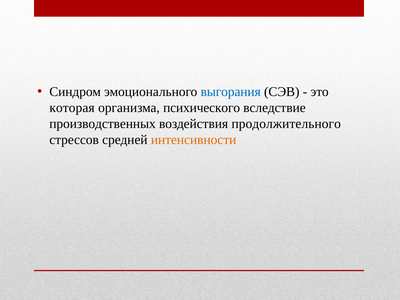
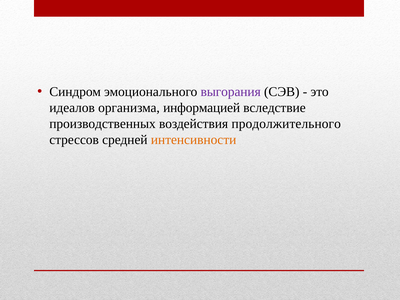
выгорания colour: blue -> purple
которая: которая -> идеалов
психического: психического -> информацией
